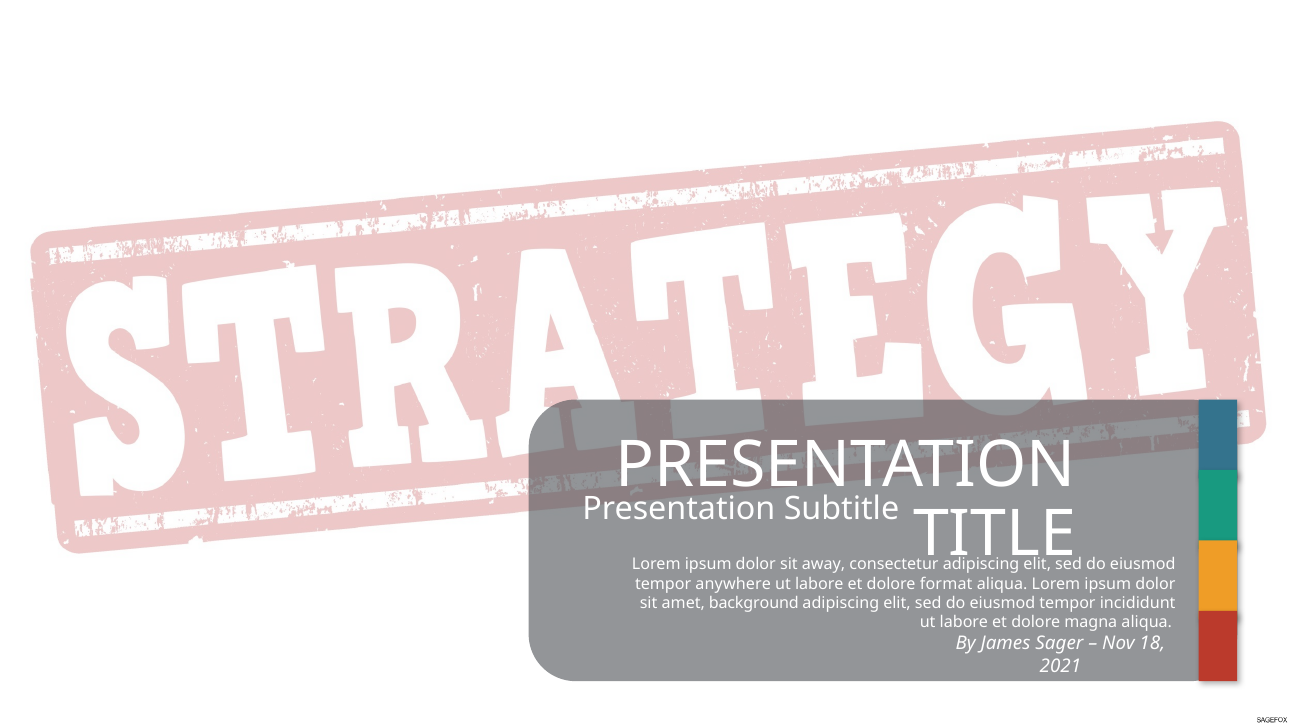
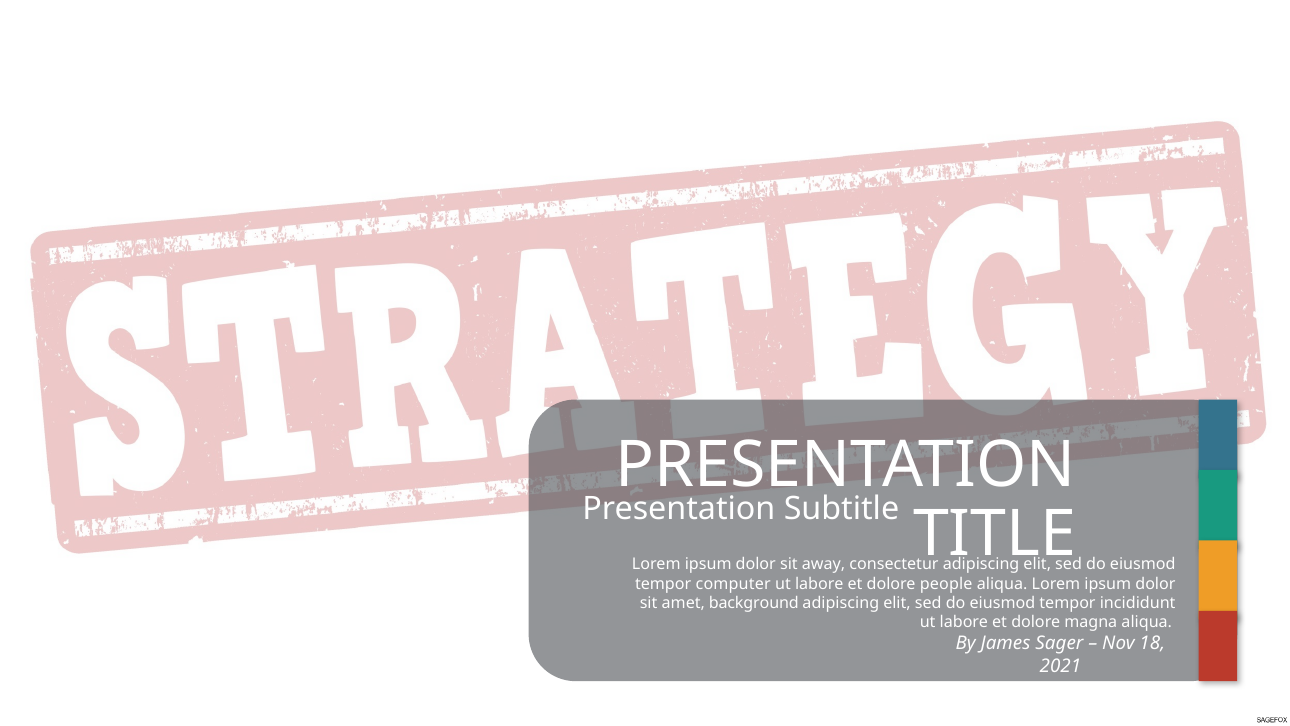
anywhere: anywhere -> computer
format: format -> people
